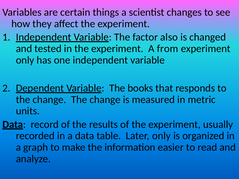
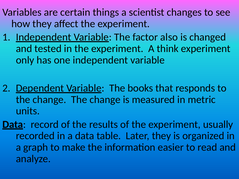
from: from -> think
Later only: only -> they
